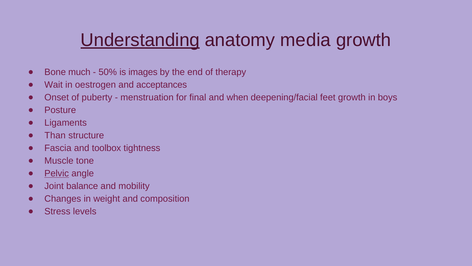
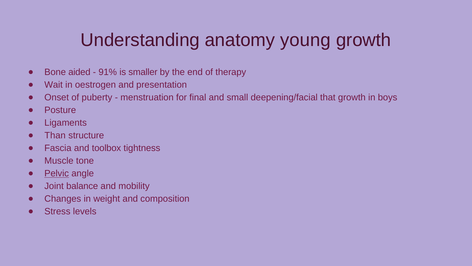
Understanding underline: present -> none
media: media -> young
much: much -> aided
50%: 50% -> 91%
images: images -> smaller
acceptances: acceptances -> presentation
when: when -> small
feet: feet -> that
